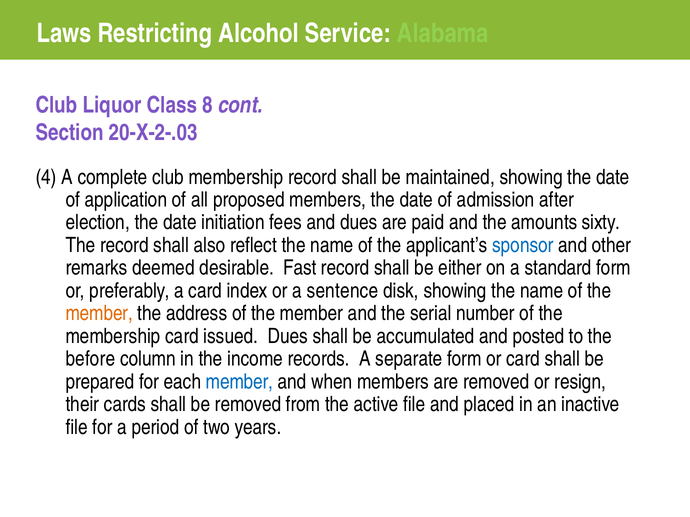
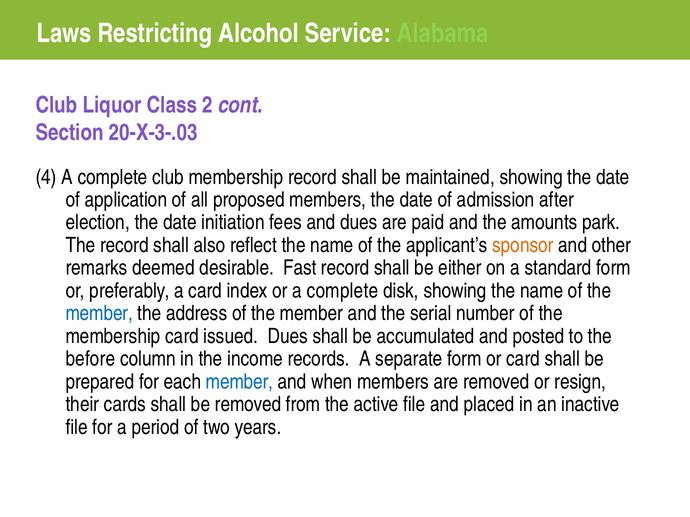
8: 8 -> 2
20-X-2-.03: 20-X-2-.03 -> 20-X-3-.03
sixty: sixty -> park
sponsor colour: blue -> orange
or a sentence: sentence -> complete
member at (99, 314) colour: orange -> blue
